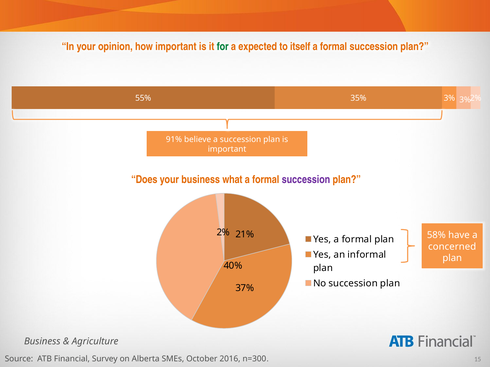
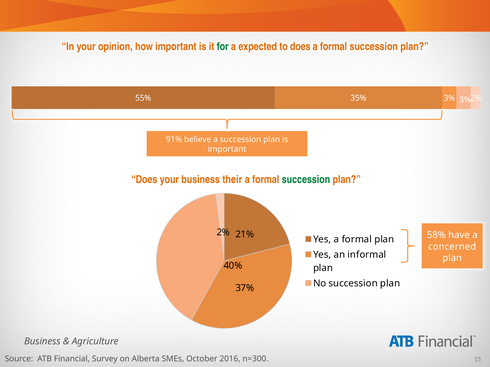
to itself: itself -> does
what: what -> their
succession at (306, 180) colour: purple -> green
